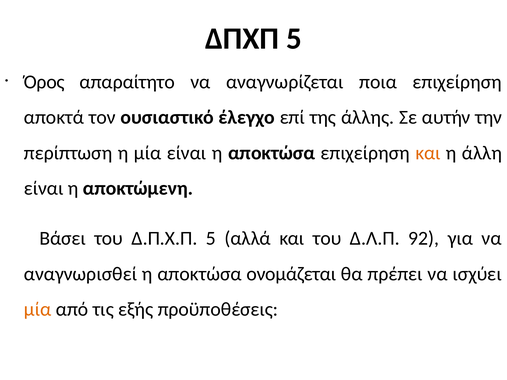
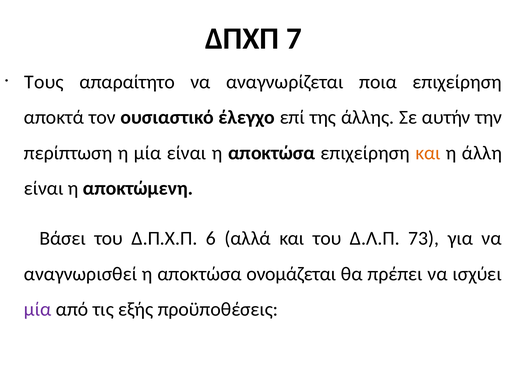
ΔΠΧΠ 5: 5 -> 7
Όρος: Όρος -> Τους
Δ.Π.Χ.Π 5: 5 -> 6
92: 92 -> 73
μία at (38, 310) colour: orange -> purple
